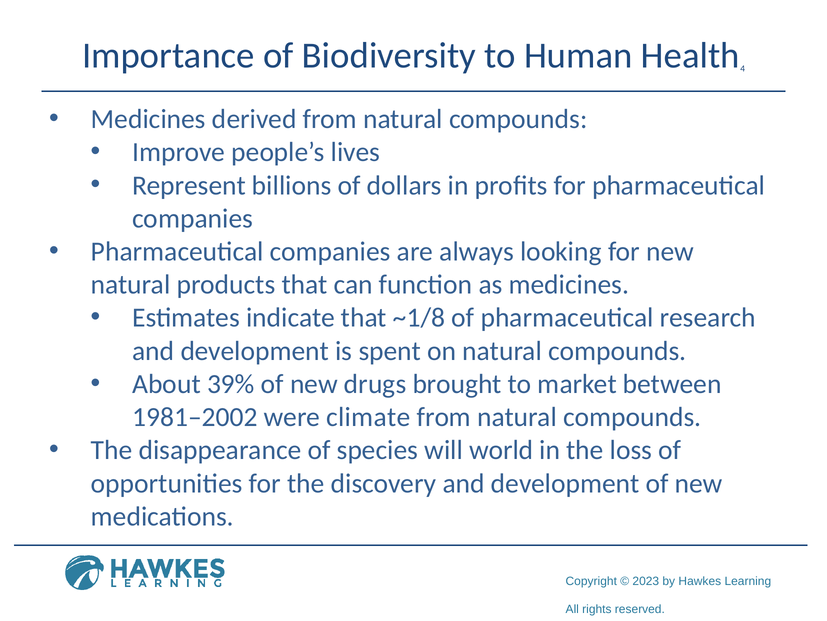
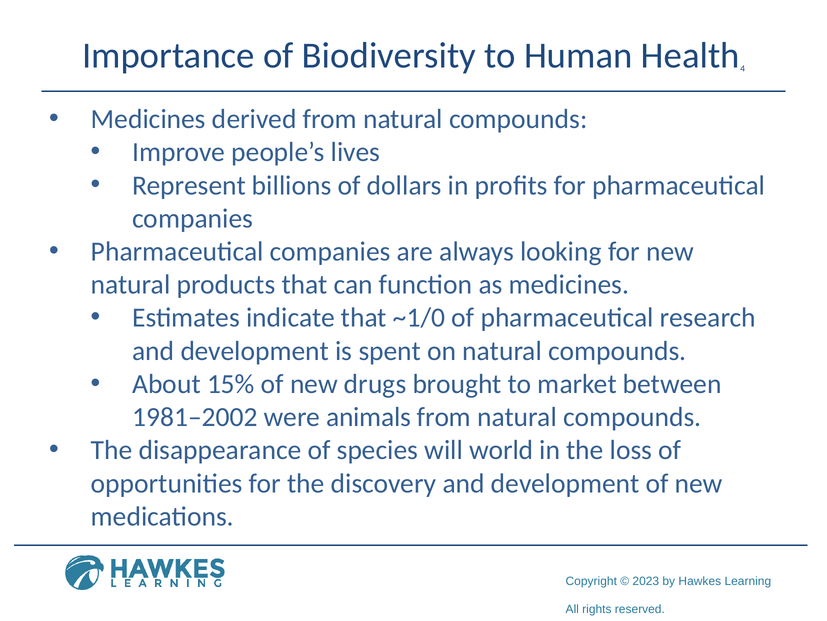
~1/8: ~1/8 -> ~1/0
39%: 39% -> 15%
climate: climate -> animals
